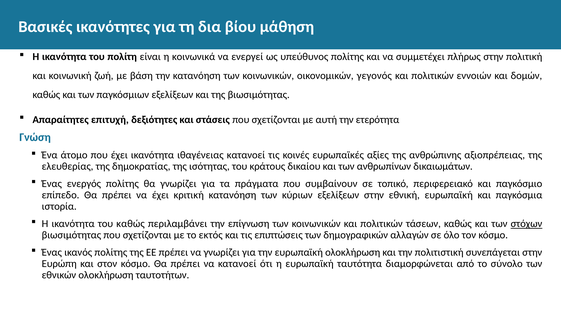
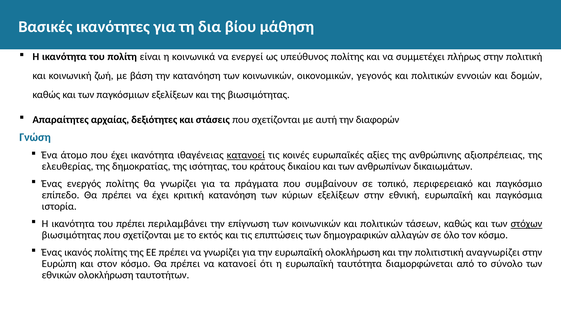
επιτυχή: επιτυχή -> αρχαίας
ετερότητα: ετερότητα -> διαφορών
κατανοεί at (246, 155) underline: none -> present
του καθώς: καθώς -> πρέπει
συνεπάγεται: συνεπάγεται -> αναγνωρίζει
